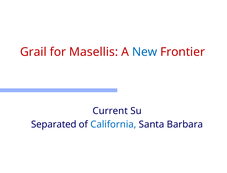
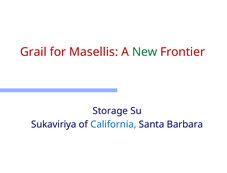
New colour: blue -> green
Current: Current -> Storage
Separated: Separated -> Sukaviriya
